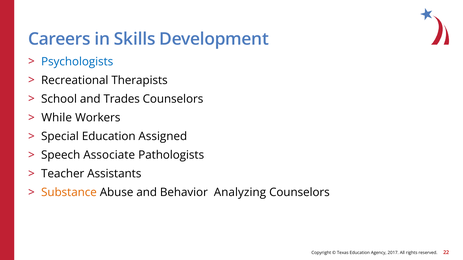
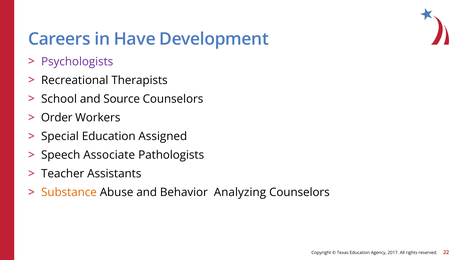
Skills: Skills -> Have
Psychologists colour: blue -> purple
Trades: Trades -> Source
While: While -> Order
